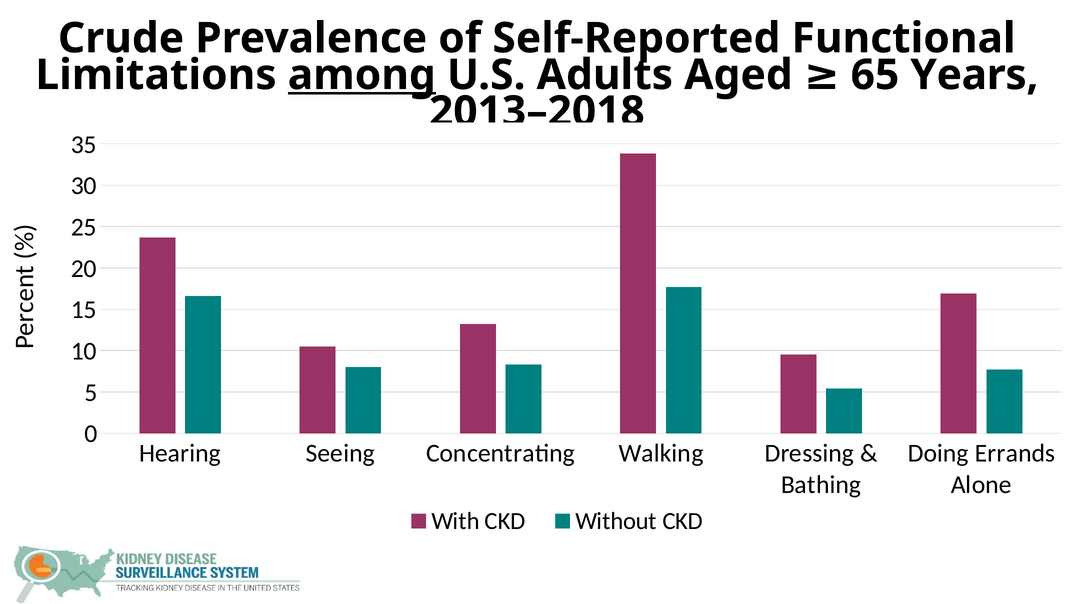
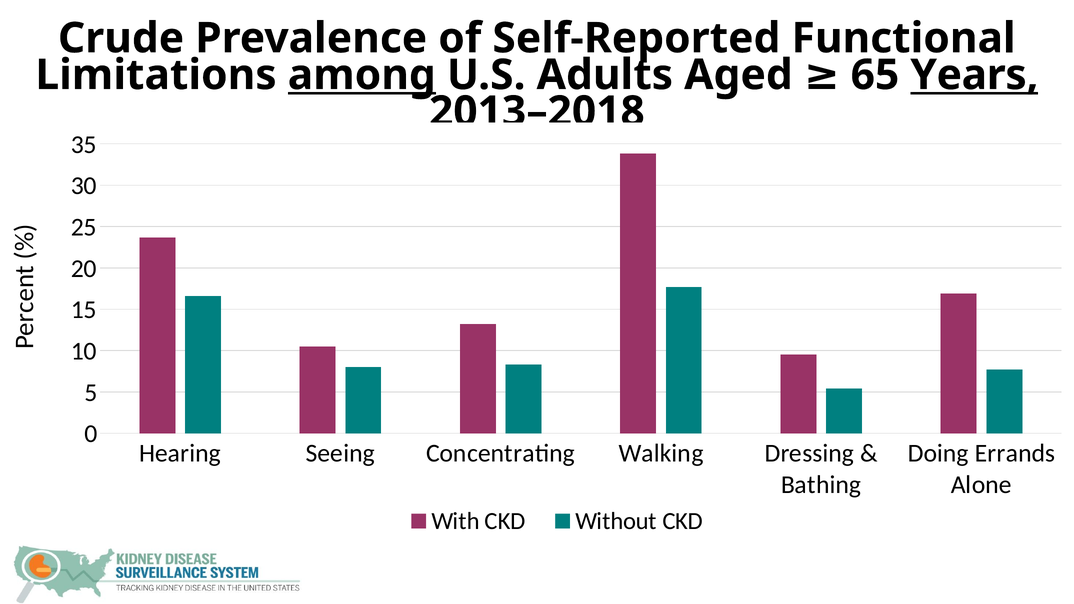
Years underline: none -> present
